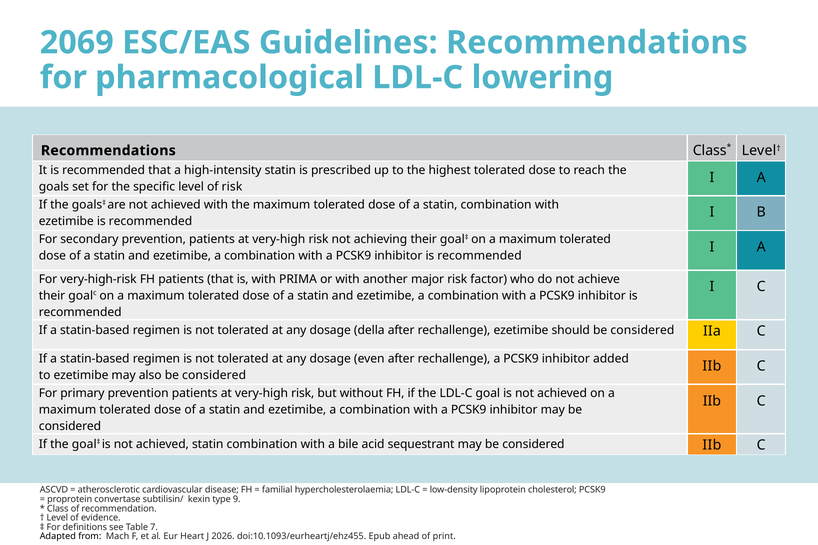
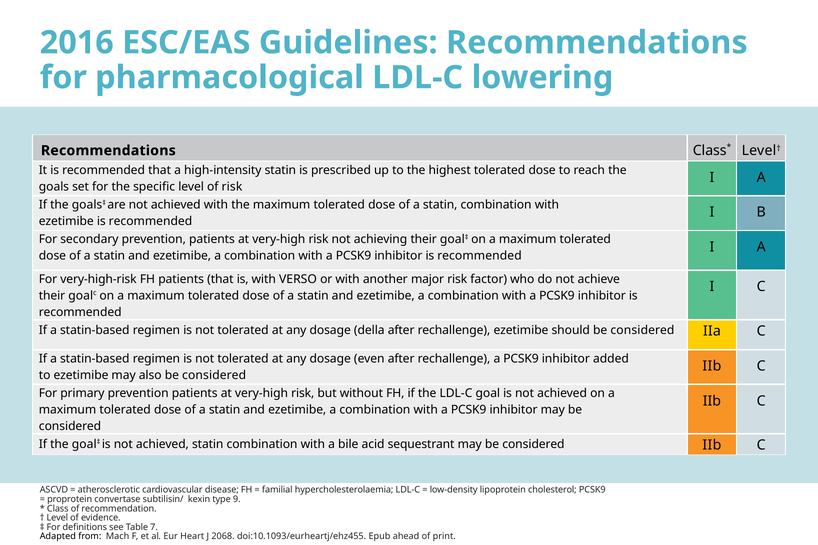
2069: 2069 -> 2016
PRIMA: PRIMA -> VERSO
2026: 2026 -> 2068
